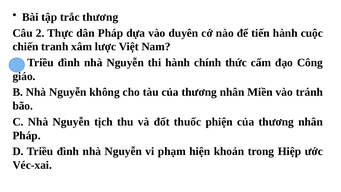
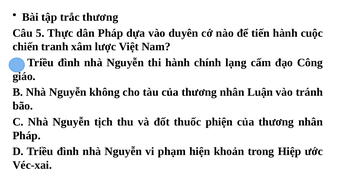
2: 2 -> 5
thức: thức -> lạng
Miền: Miền -> Luận
